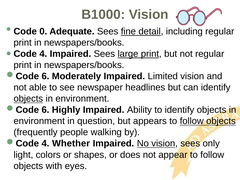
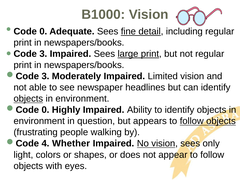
Code 4: 4 -> 3
6 at (45, 76): 6 -> 3
6 at (45, 110): 6 -> 0
frequently: frequently -> frustrating
